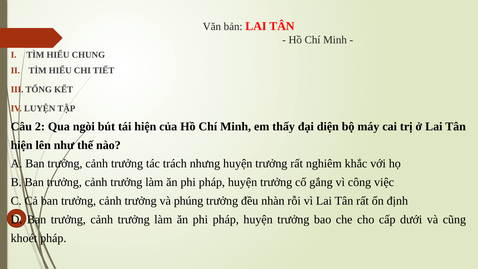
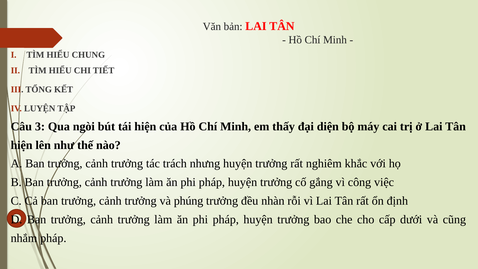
2: 2 -> 3
khoét: khoét -> nhắm
